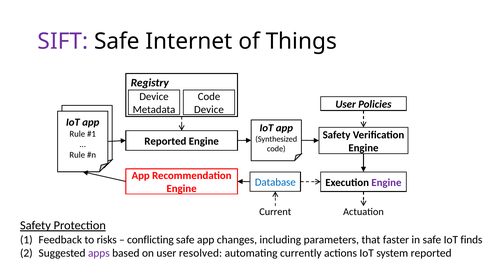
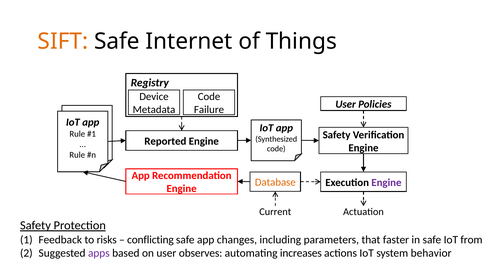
SIFT colour: purple -> orange
Device at (209, 110): Device -> Failure
Database colour: blue -> orange
finds: finds -> from
resolved: resolved -> observes
currently: currently -> increases
system reported: reported -> behavior
